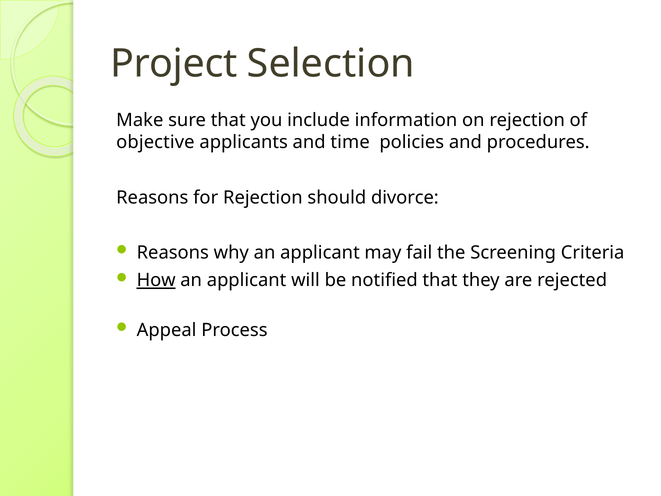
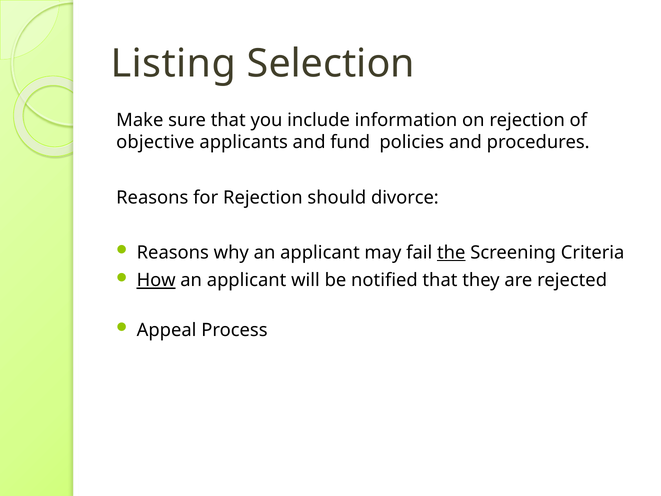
Project: Project -> Listing
time: time -> fund
the underline: none -> present
